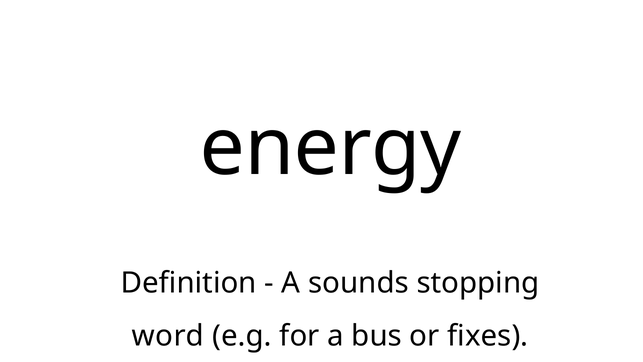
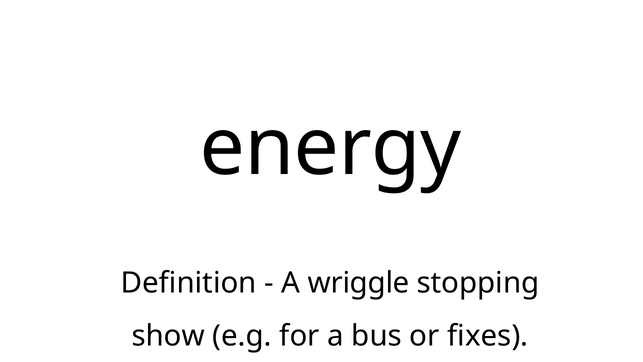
sounds: sounds -> wriggle
word: word -> show
